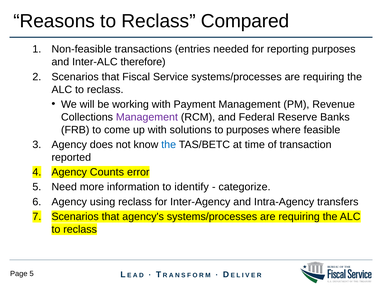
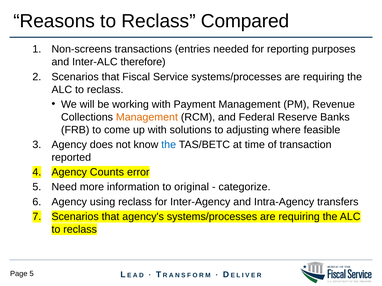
Non-feasible: Non-feasible -> Non-screens
Management at (147, 117) colour: purple -> orange
to purposes: purposes -> adjusting
identify: identify -> original
